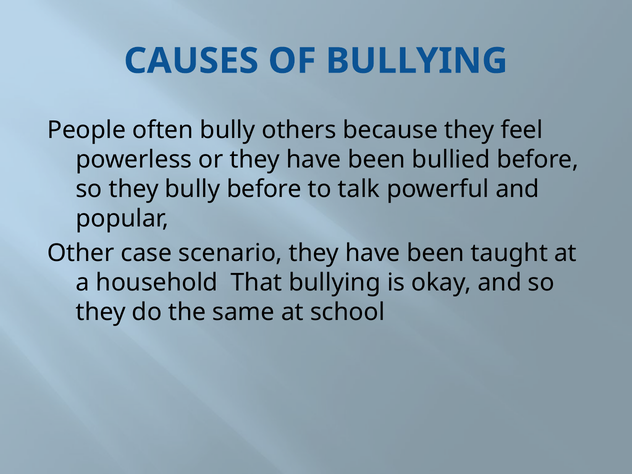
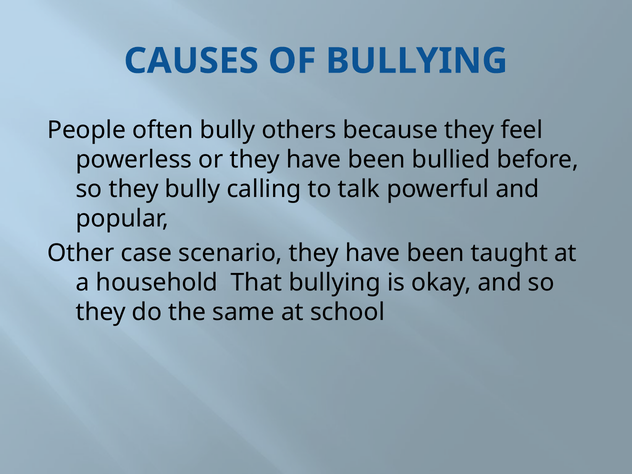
bully before: before -> calling
